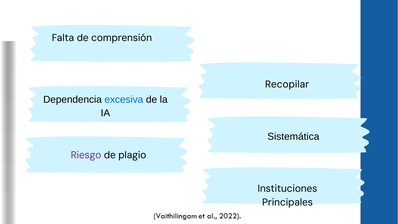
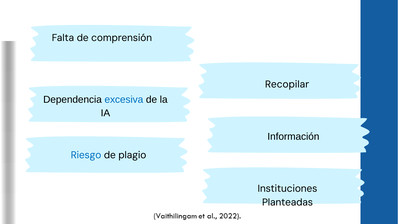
Sistemática: Sistemática -> Información
Riesgo colour: purple -> blue
Principales: Principales -> Planteadas
